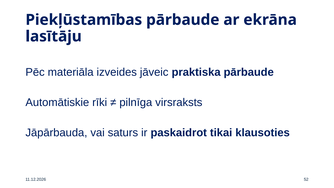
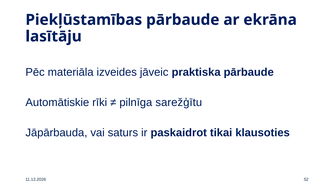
virsraksts: virsraksts -> sarežģītu
